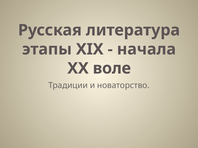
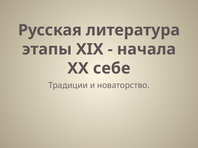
воле: воле -> себе
